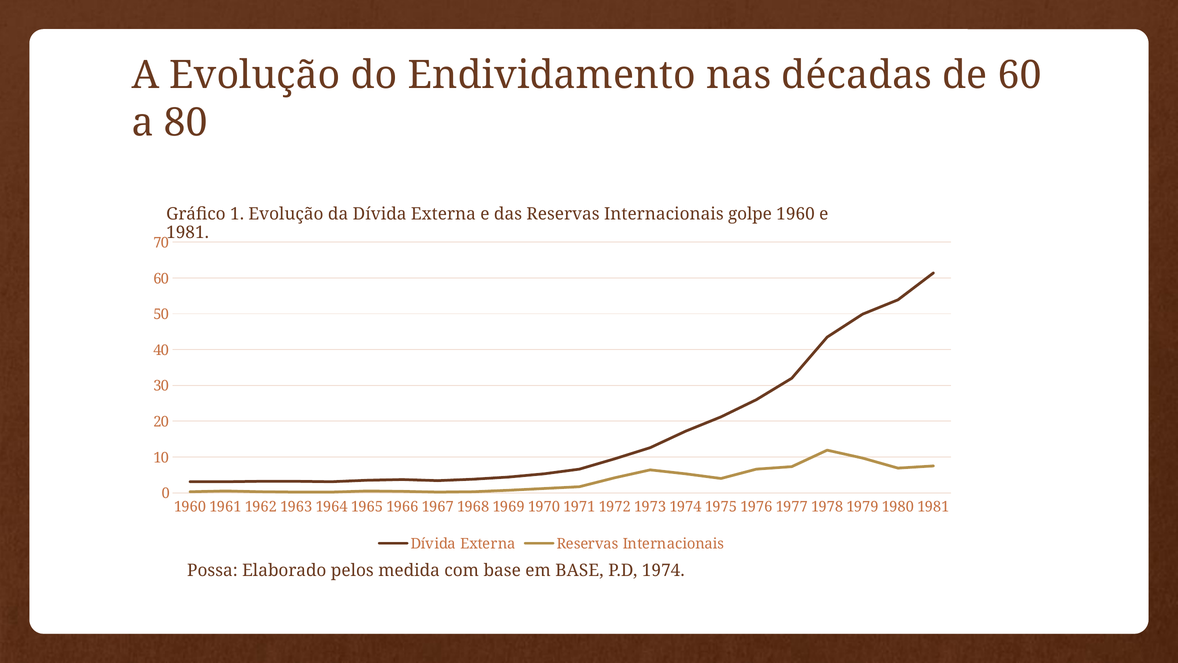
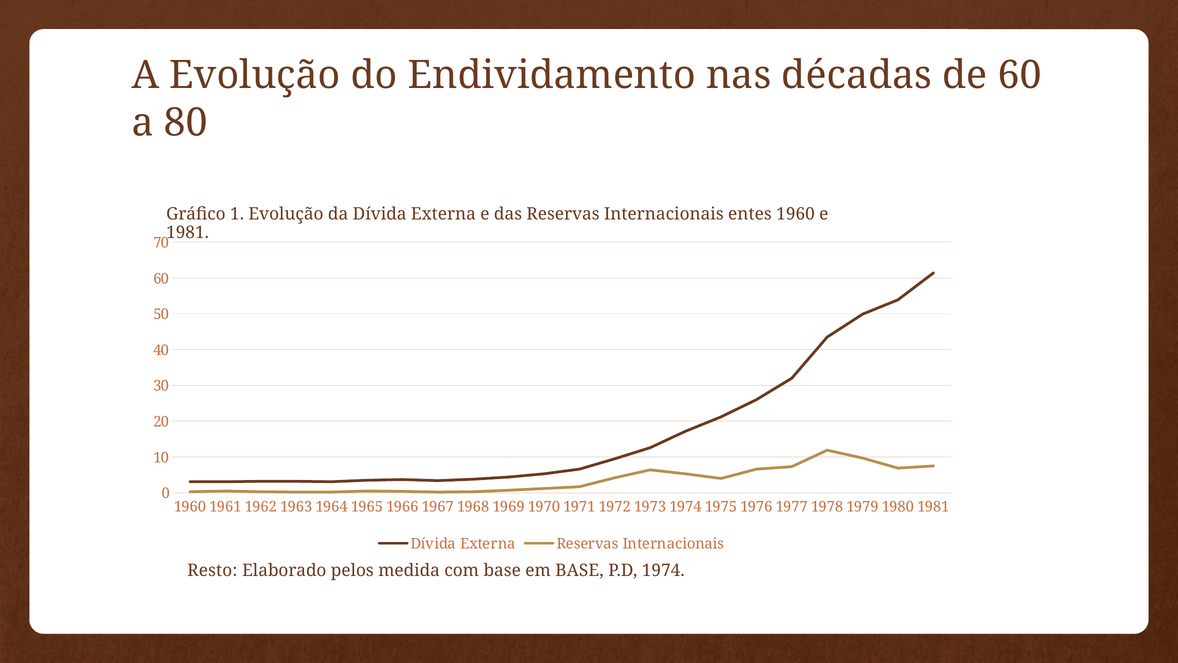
golpe: golpe -> entes
Possa: Possa -> Resto
